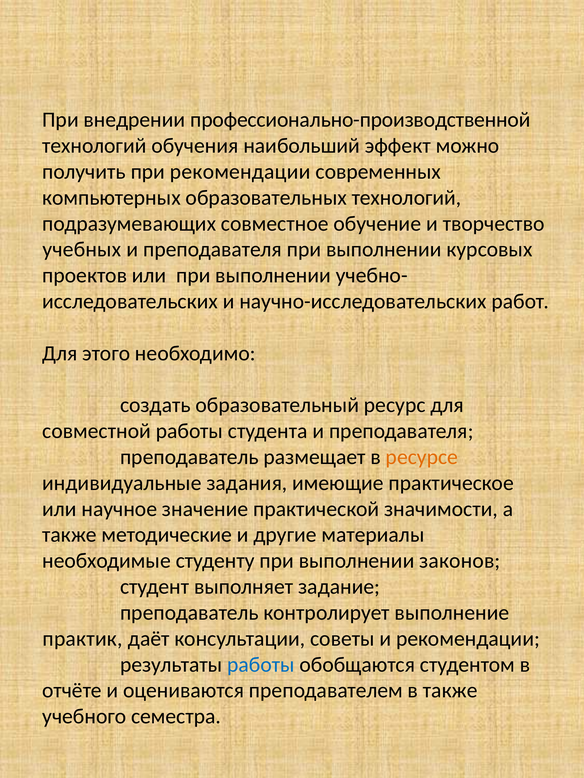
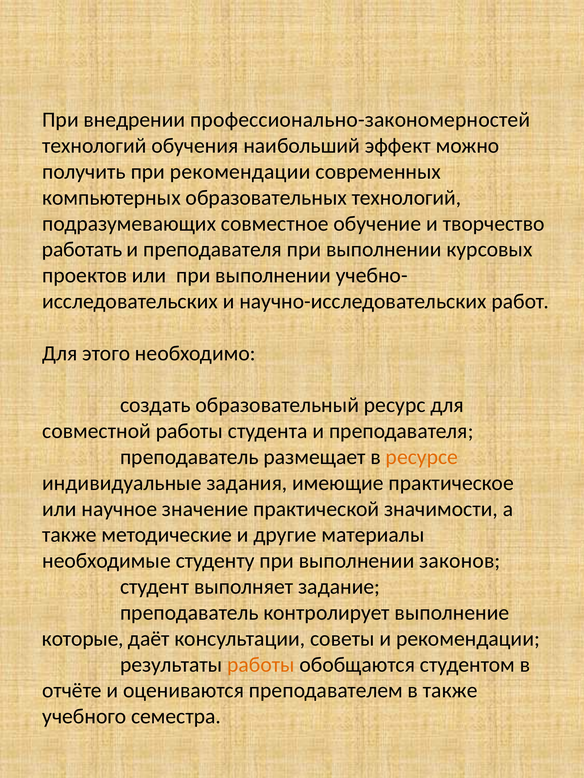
профессионально-производственной: профессионально-производственной -> профессионально-закономерностей
учебных: учебных -> работать
практик: практик -> которые
работы at (261, 665) colour: blue -> orange
